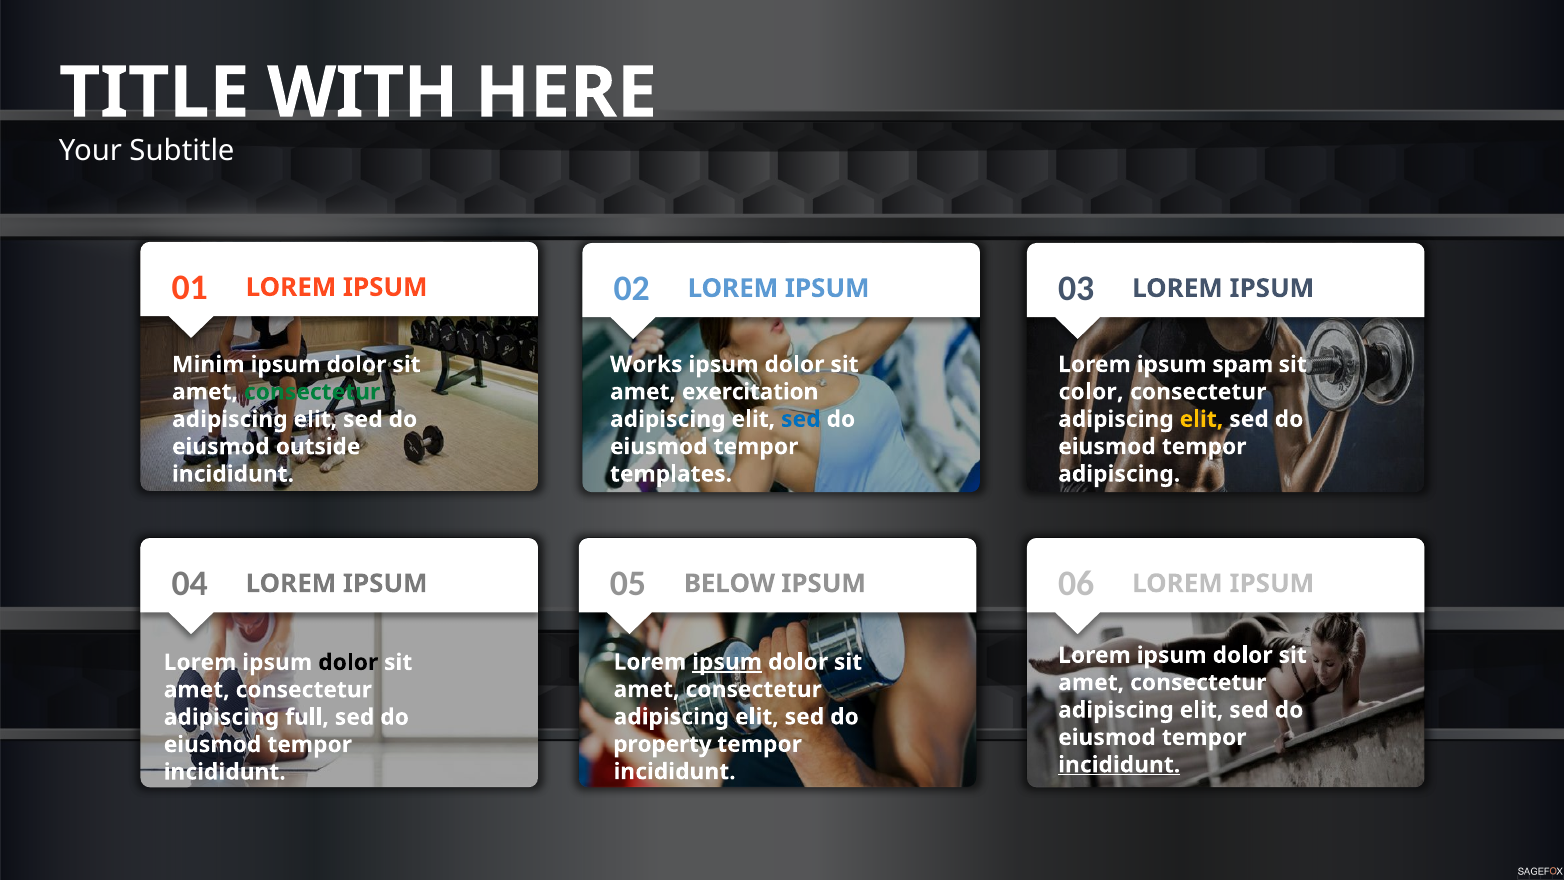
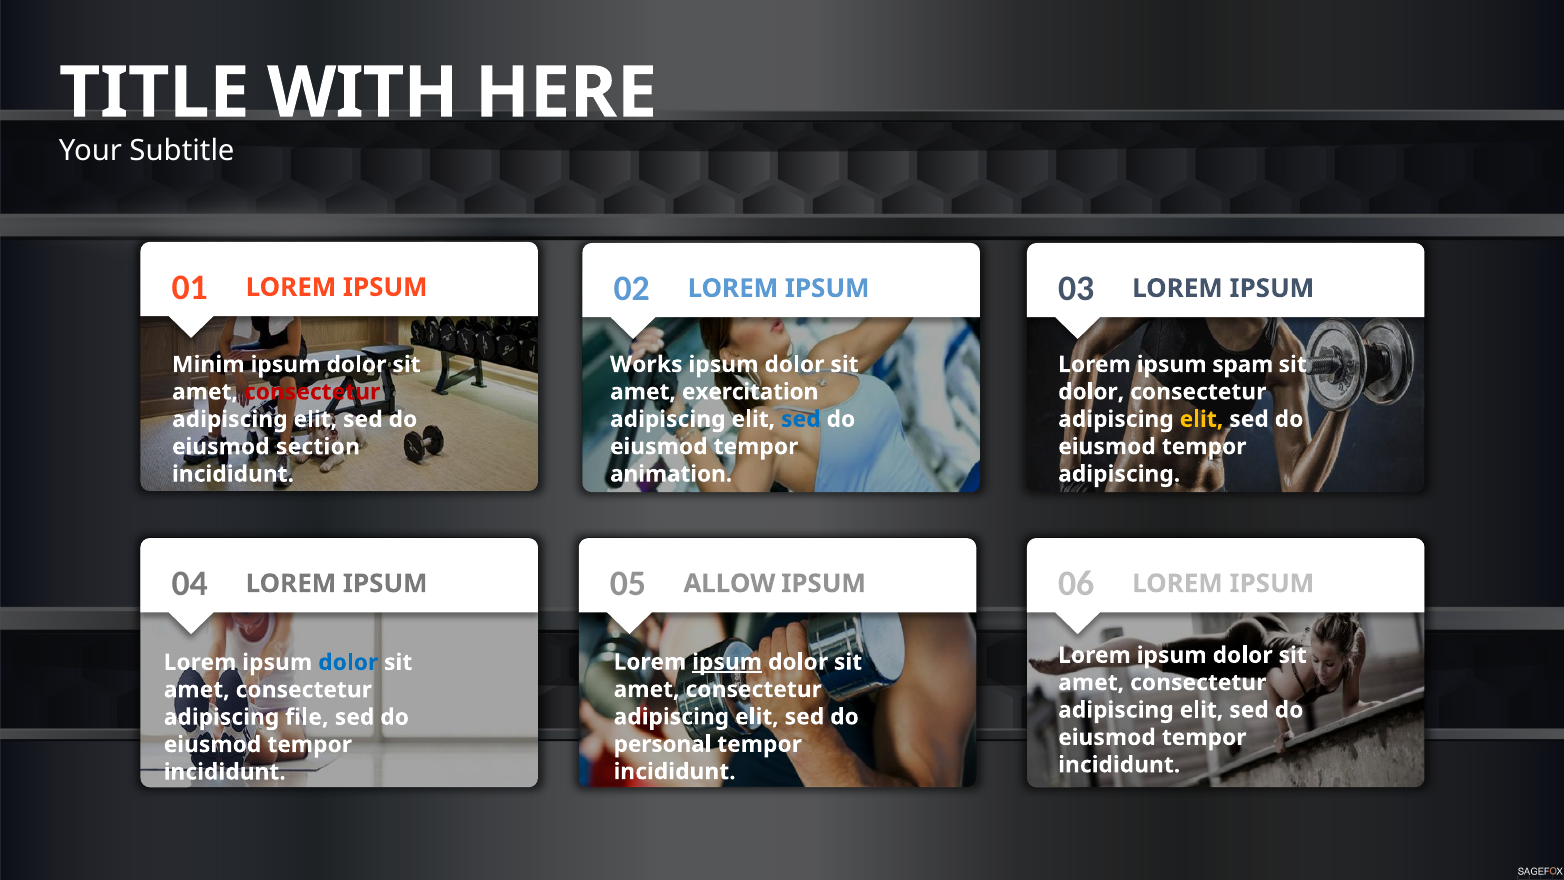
color at (1091, 392): color -> dolor
consectetur at (312, 392) colour: green -> red
outside: outside -> section
templates: templates -> animation
BELOW: BELOW -> ALLOW
dolor at (348, 662) colour: black -> blue
full: full -> file
property: property -> personal
incididunt at (1119, 765) underline: present -> none
